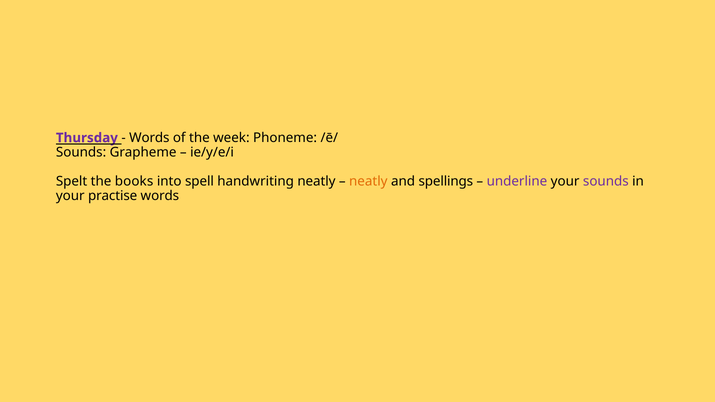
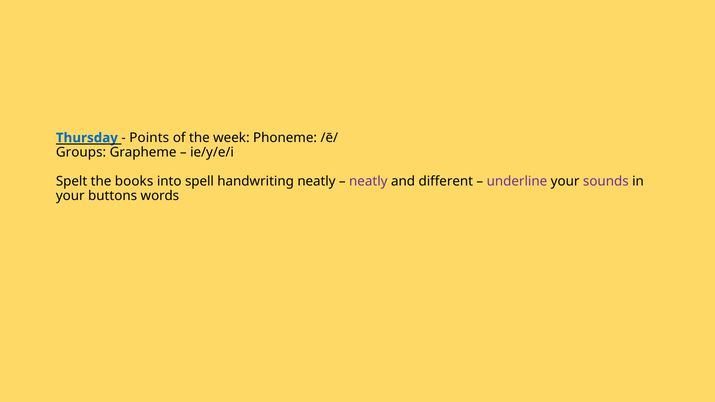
Thursday colour: purple -> blue
Words at (149, 138): Words -> Points
Sounds at (81, 152): Sounds -> Groups
neatly at (368, 181) colour: orange -> purple
spellings: spellings -> different
practise: practise -> buttons
